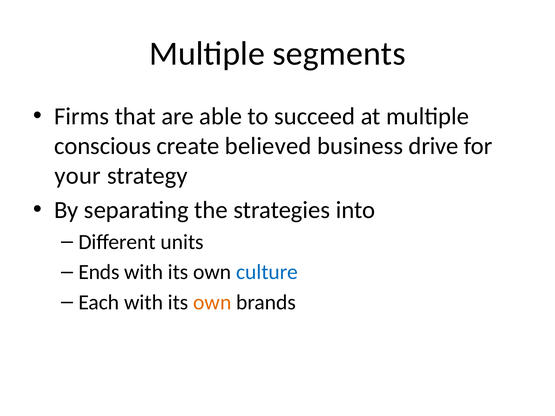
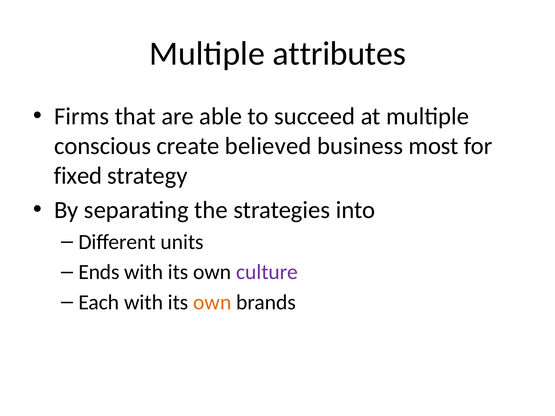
segments: segments -> attributes
drive: drive -> most
your: your -> fixed
culture colour: blue -> purple
